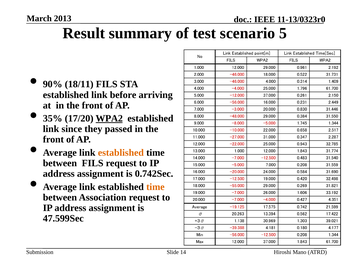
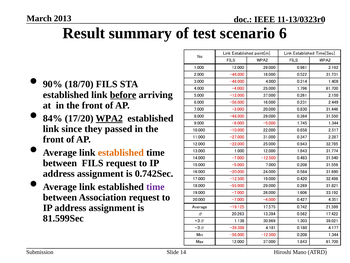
5: 5 -> 6
18/11: 18/11 -> 18/70
before underline: none -> present
35%: 35% -> 84%
time at (155, 186) colour: orange -> purple
47.599Sec: 47.599Sec -> 81.599Sec
